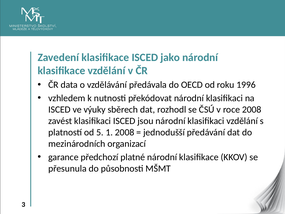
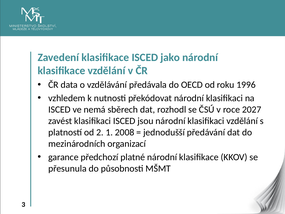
výuky: výuky -> nemá
roce 2008: 2008 -> 2027
5: 5 -> 2
